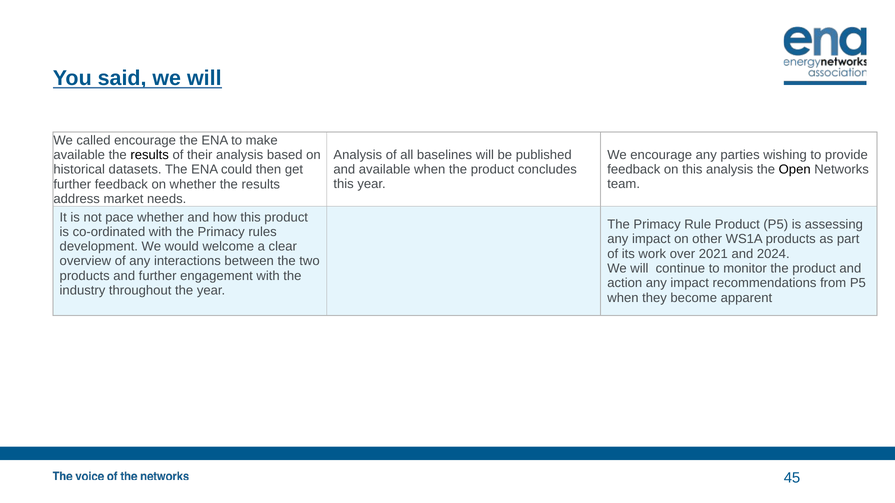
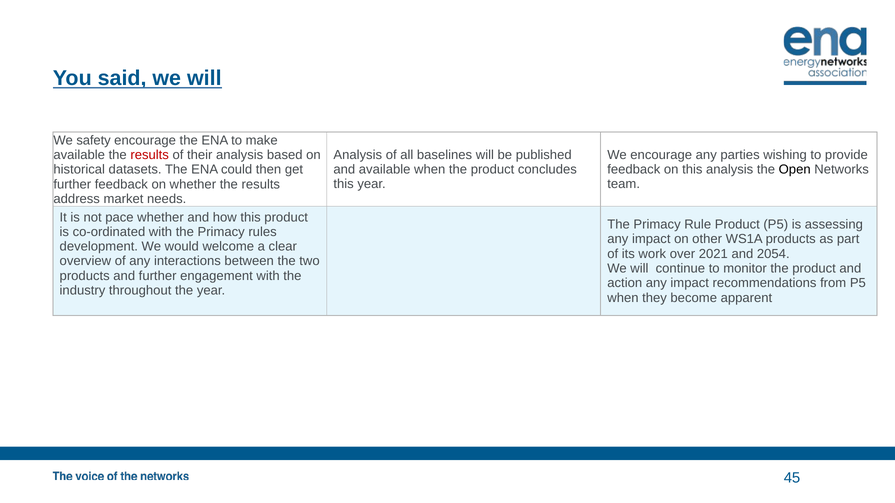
called: called -> safety
results at (150, 155) colour: black -> red
2024: 2024 -> 2054
